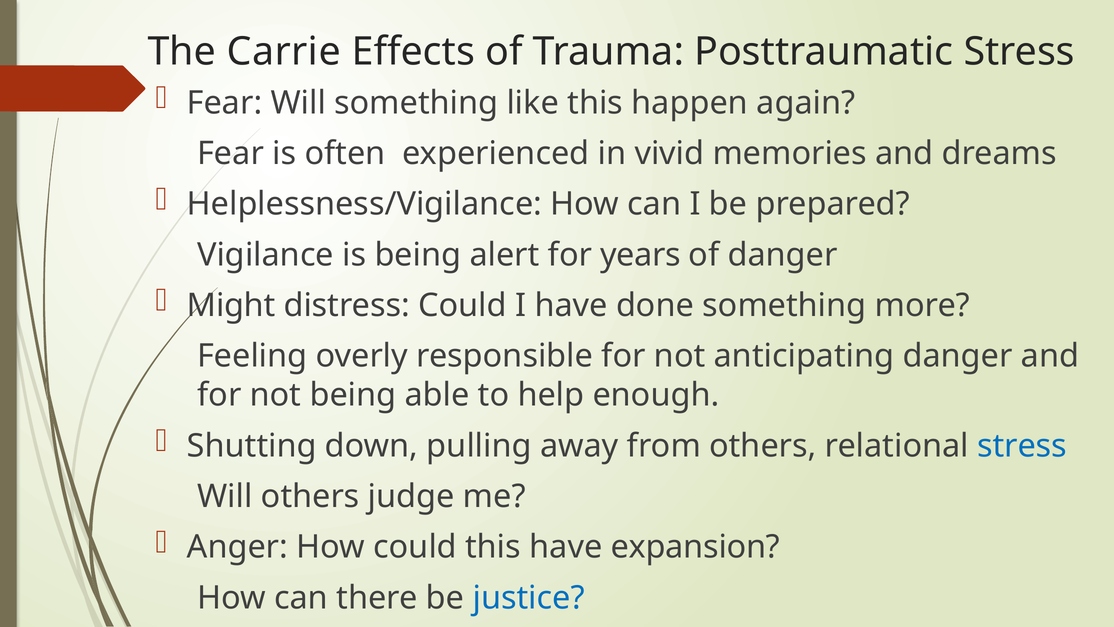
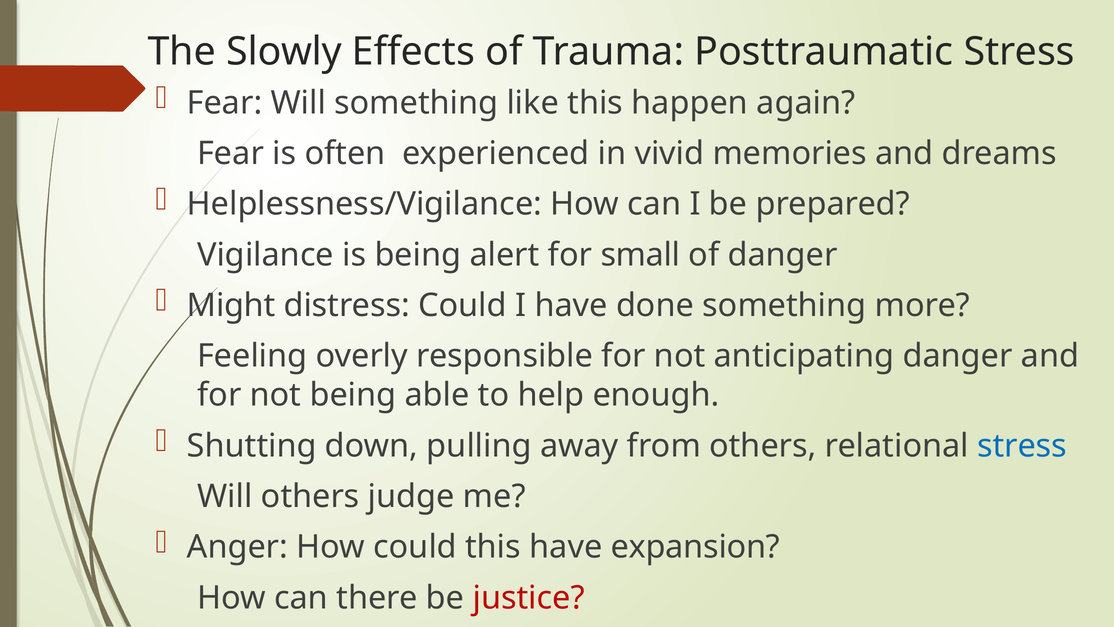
Carrie: Carrie -> Slowly
years: years -> small
justice colour: blue -> red
